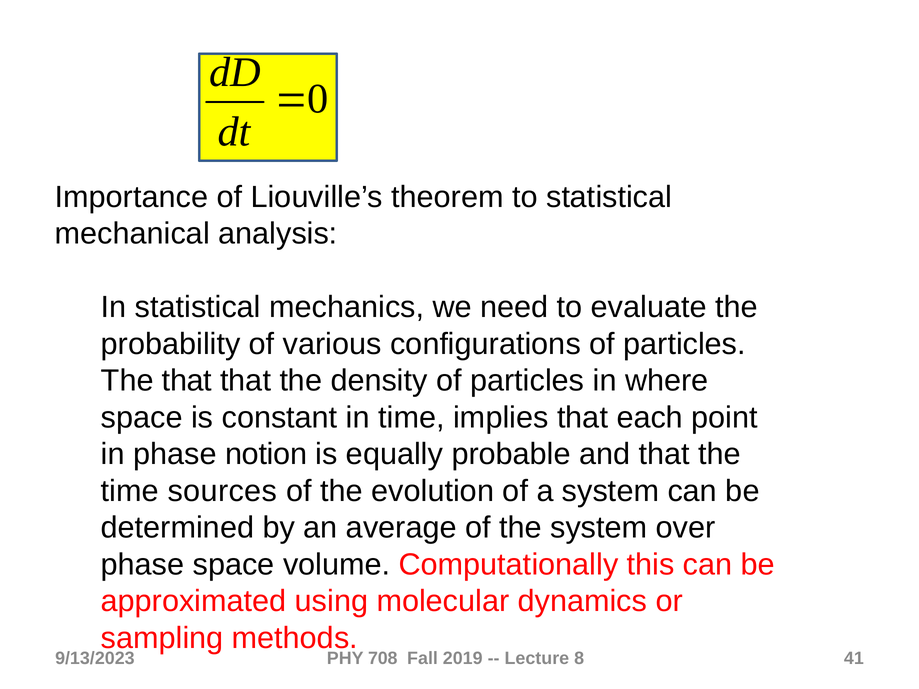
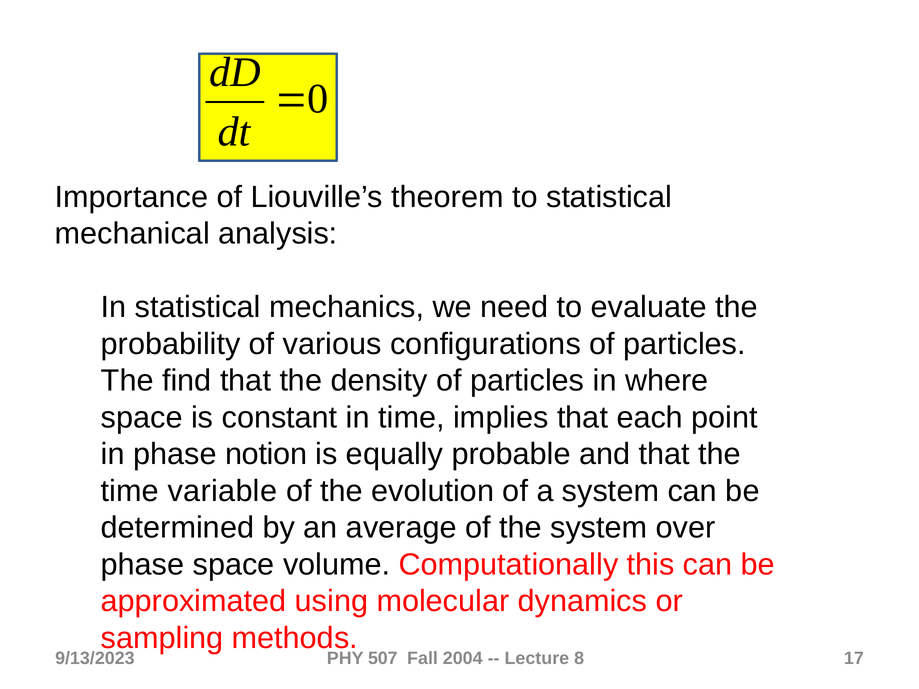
The that: that -> find
sources: sources -> variable
708: 708 -> 507
2019: 2019 -> 2004
41: 41 -> 17
